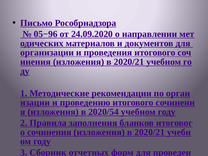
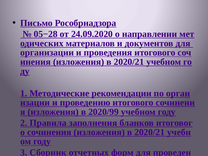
05−96: 05−96 -> 05−28
2020/54: 2020/54 -> 2020/99
